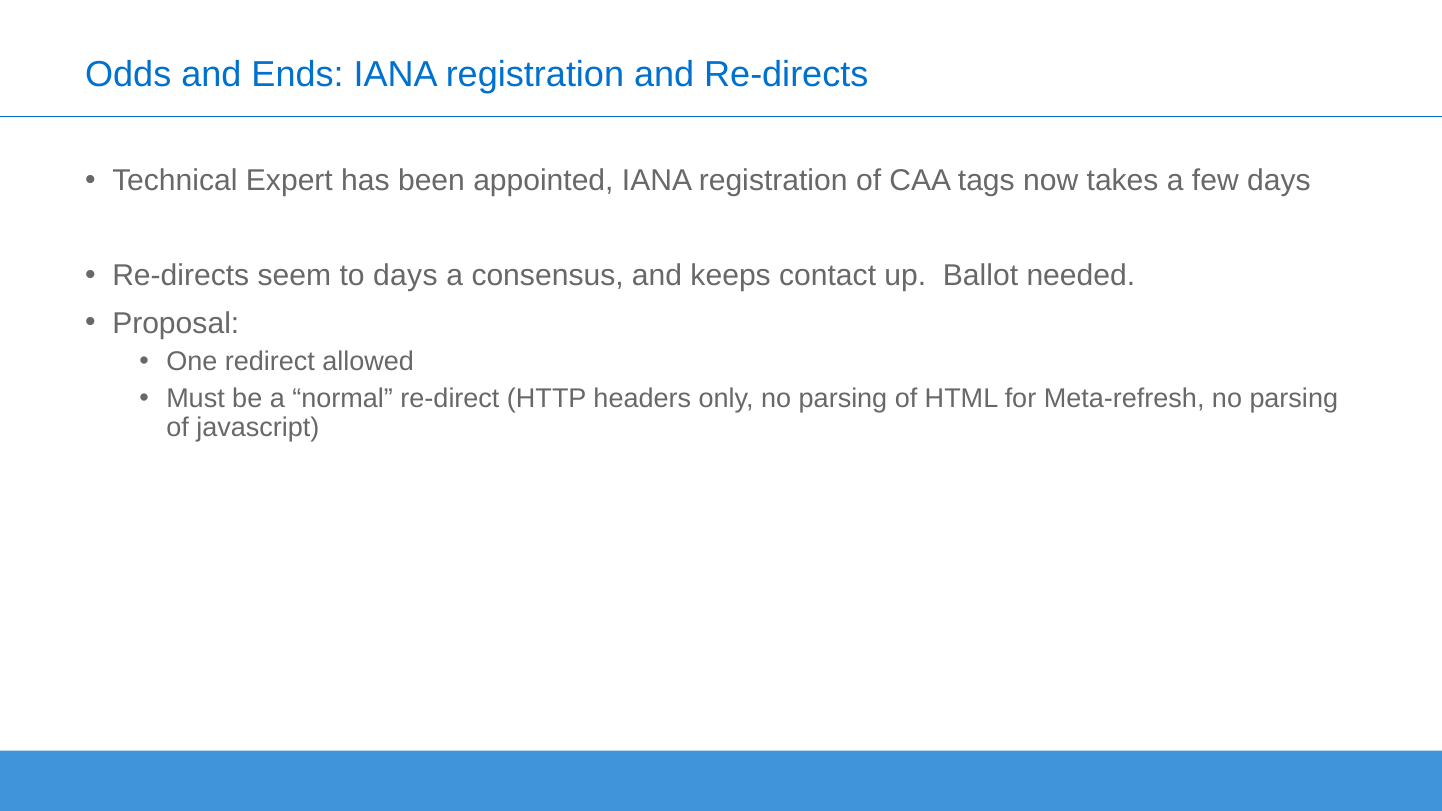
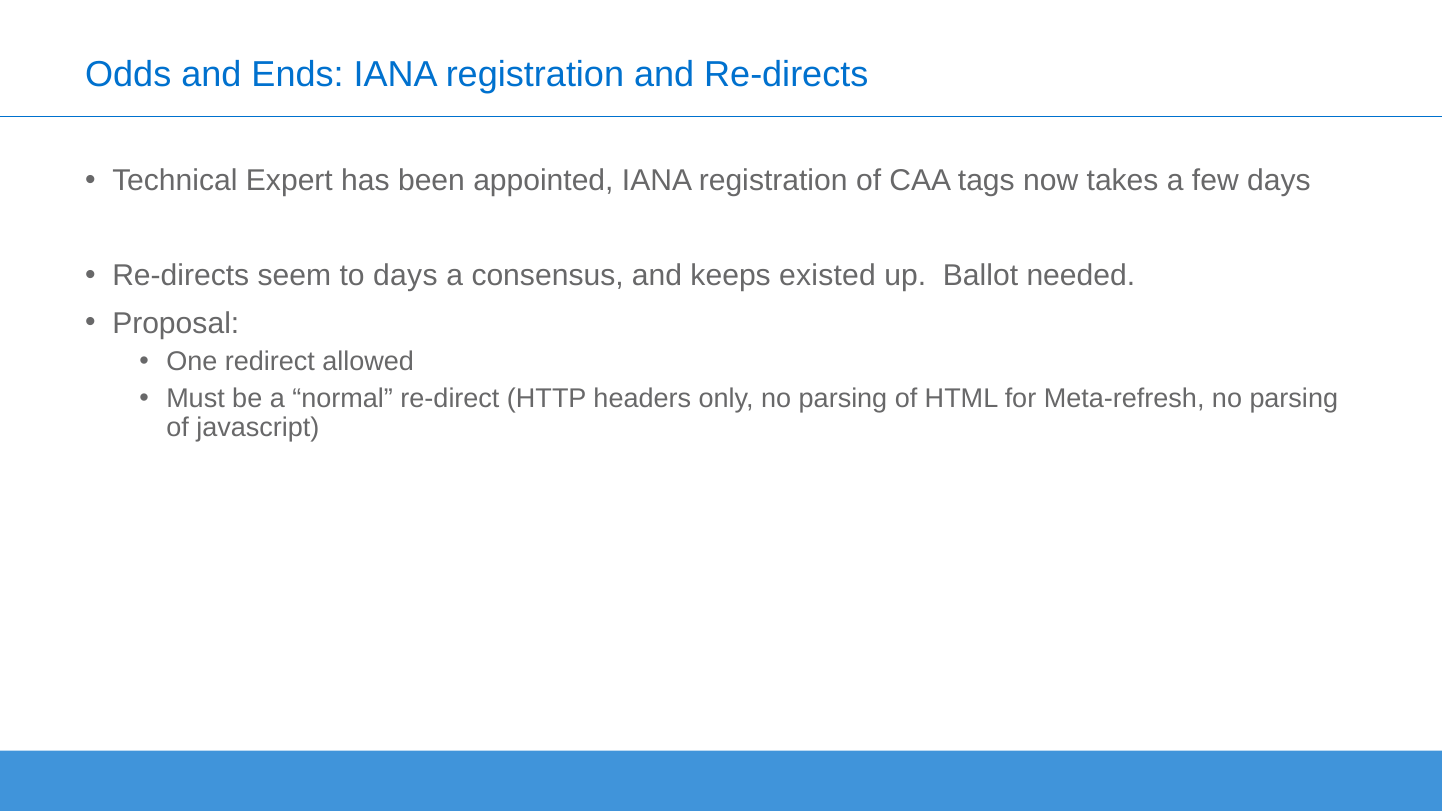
contact: contact -> existed
